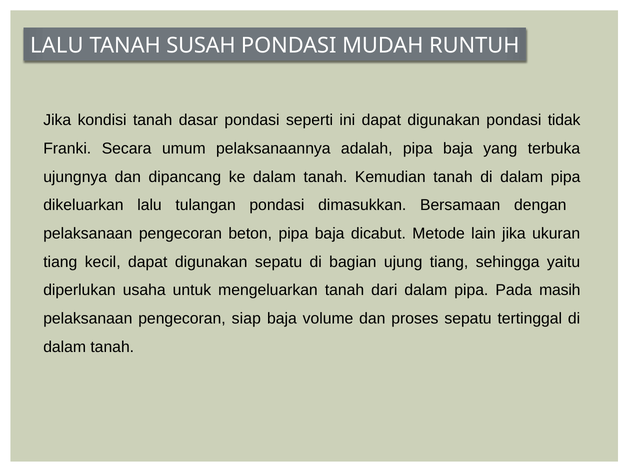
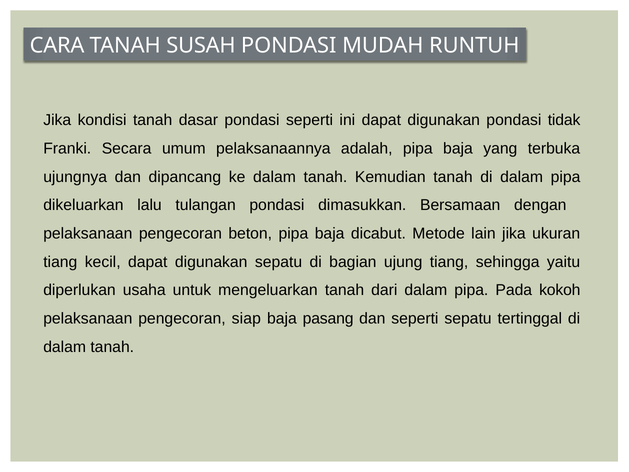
LALU at (57, 46): LALU -> CARA
masih: masih -> kokoh
volume: volume -> pasang
dan proses: proses -> seperti
